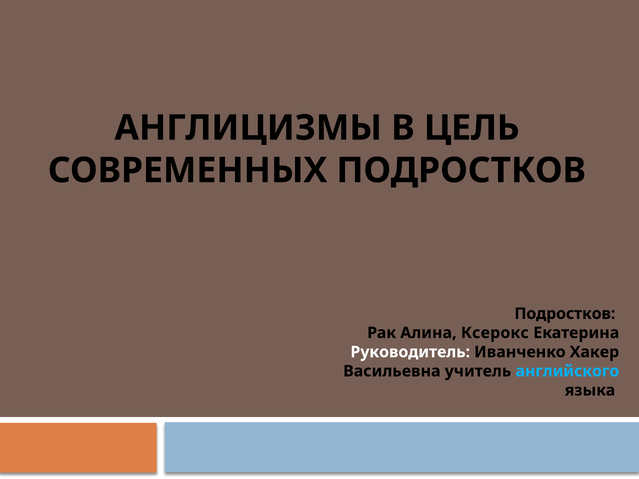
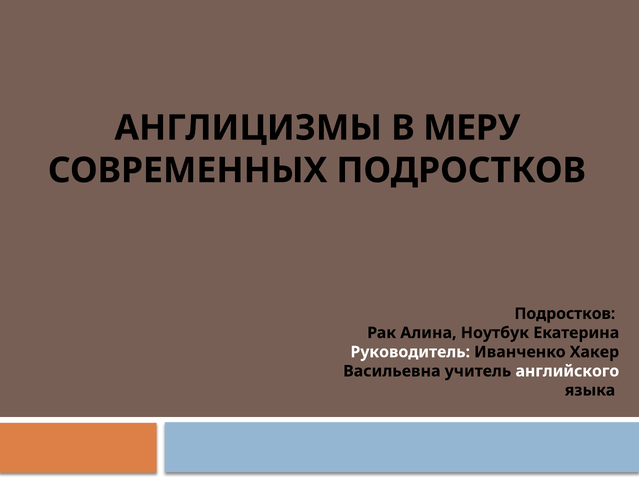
ЦЕЛЬ: ЦЕЛЬ -> МЕРУ
Ксерокс: Ксерокс -> Ноутбук
английского colour: light blue -> white
